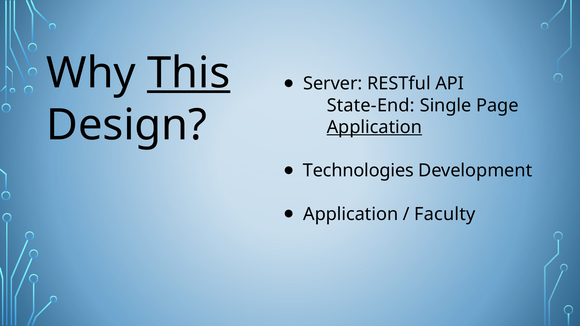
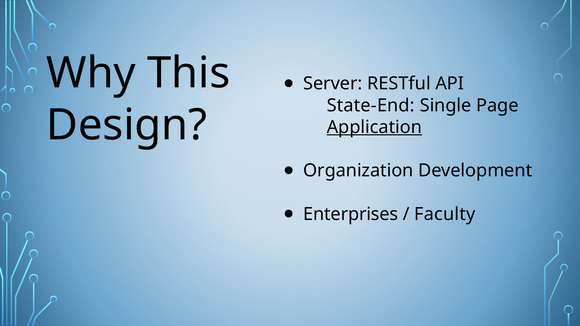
This underline: present -> none
Technologies: Technologies -> Organization
Application at (351, 214): Application -> Enterprises
